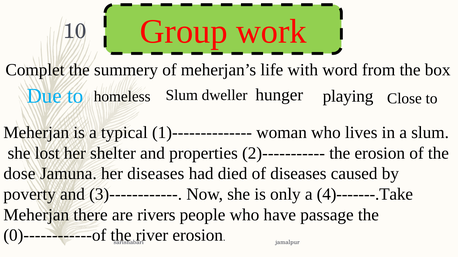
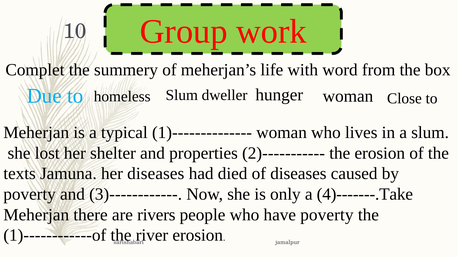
hunger playing: playing -> woman
dose: dose -> texts
have passage: passage -> poverty
0)------------of: 0)------------of -> 1)------------of
